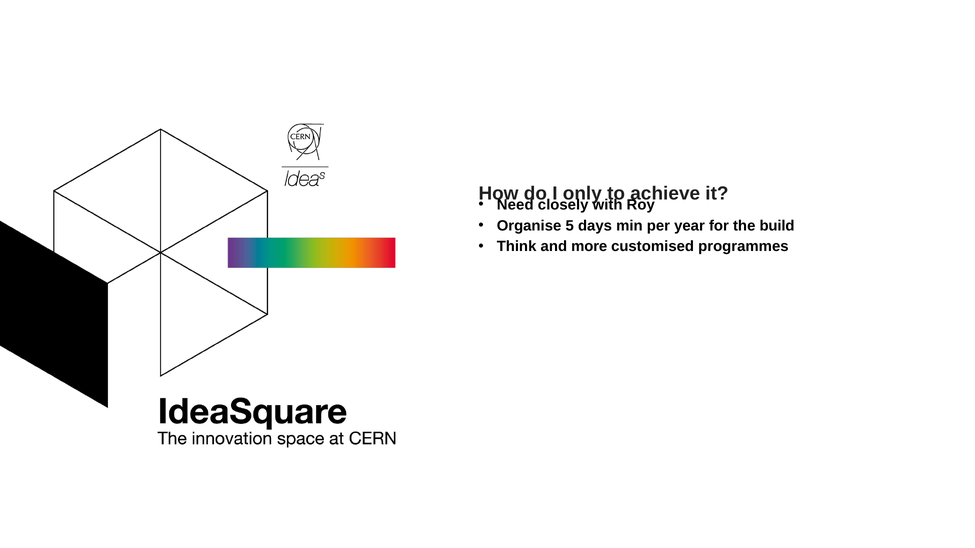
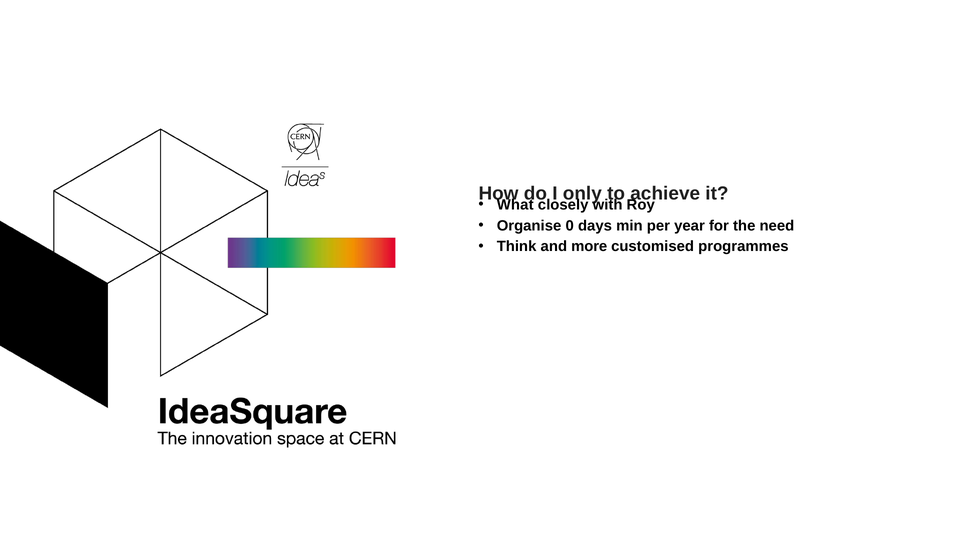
Need: Need -> What
5: 5 -> 0
build: build -> need
